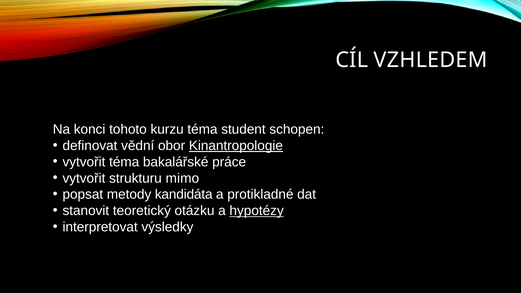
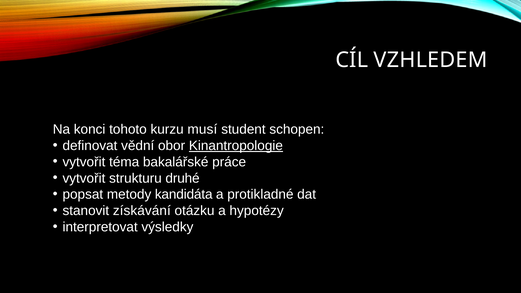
kurzu téma: téma -> musí
mimo: mimo -> druhé
teoretický: teoretický -> získávání
hypotézy underline: present -> none
